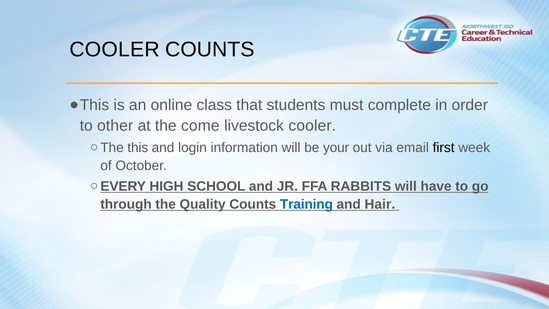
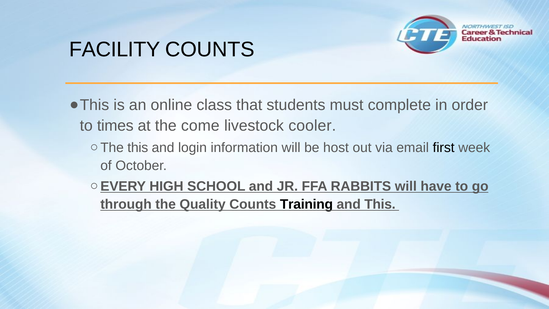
COOLER at (115, 50): COOLER -> FACILITY
other: other -> times
your: your -> host
Training colour: blue -> black
and Hair: Hair -> This
